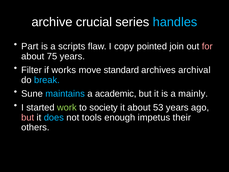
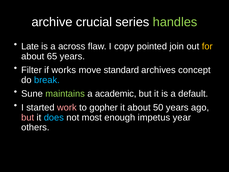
handles colour: light blue -> light green
Part: Part -> Late
scripts: scripts -> across
for colour: pink -> yellow
75: 75 -> 65
archival: archival -> concept
maintains colour: light blue -> light green
mainly: mainly -> default
work colour: light green -> pink
society: society -> gopher
53: 53 -> 50
tools: tools -> most
their: their -> year
